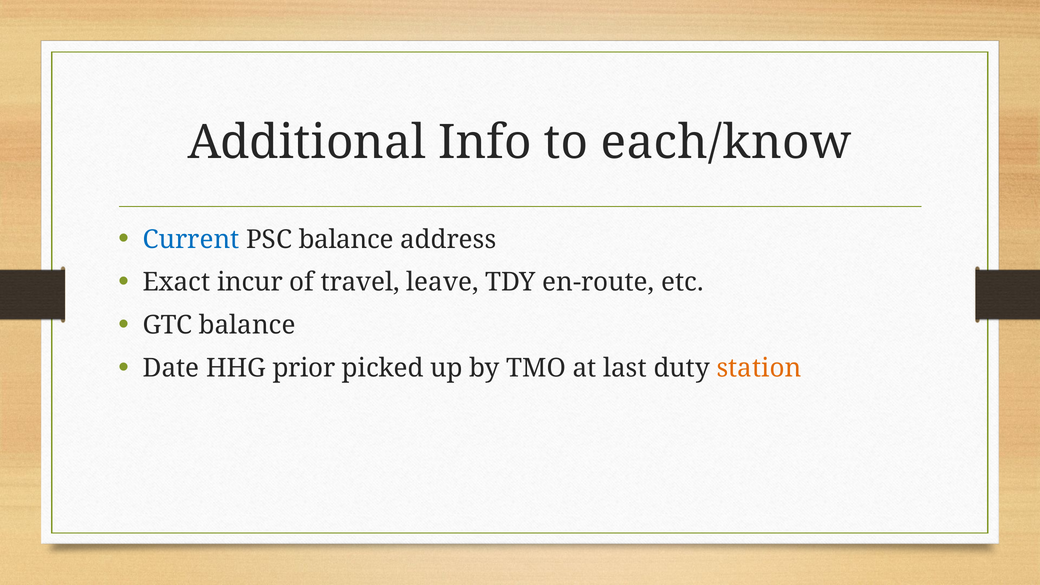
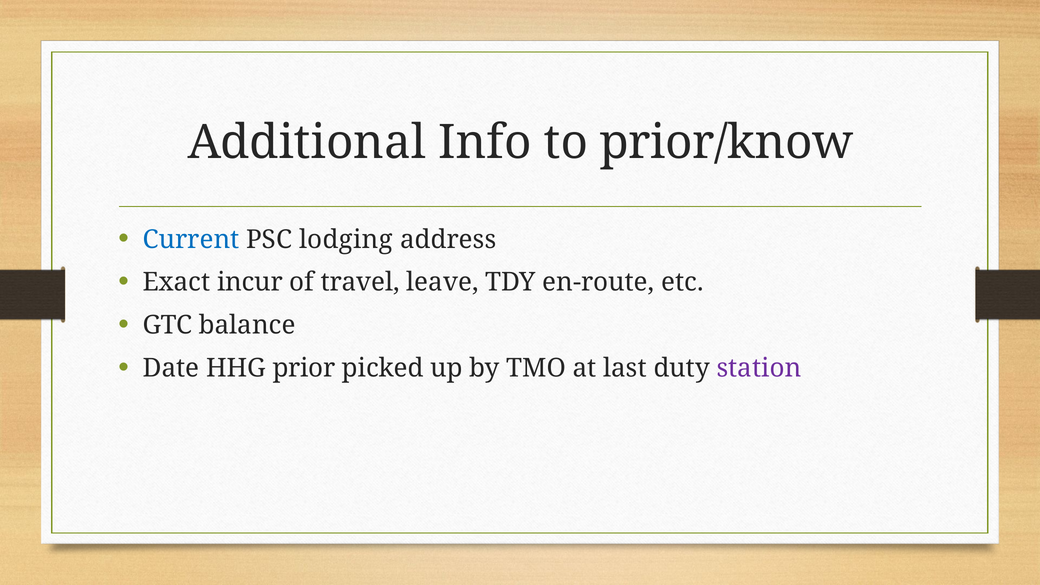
each/know: each/know -> prior/know
PSC balance: balance -> lodging
station colour: orange -> purple
